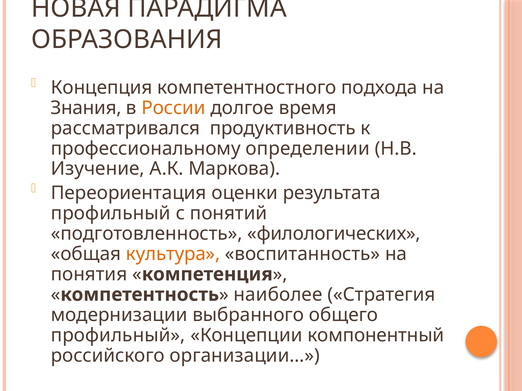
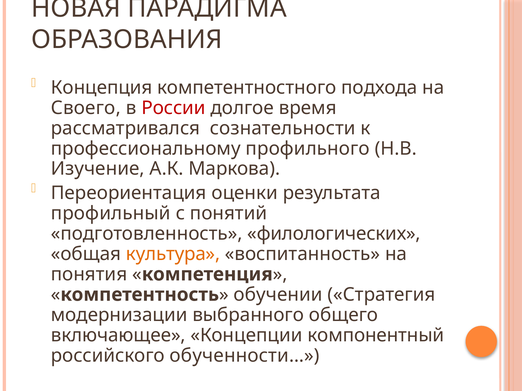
Знания: Знания -> Своего
России colour: orange -> red
продуктивность: продуктивность -> сознательности
определении: определении -> профильного
наиболее: наиболее -> обучении
профильный at (118, 336): профильный -> включающее
организации…: организации… -> обученности…
